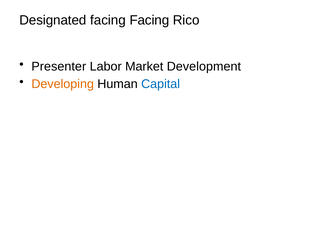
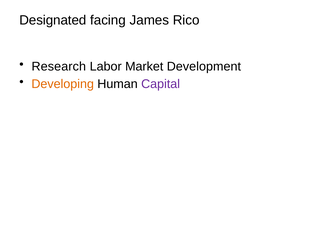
facing Facing: Facing -> James
Presenter: Presenter -> Research
Capital colour: blue -> purple
